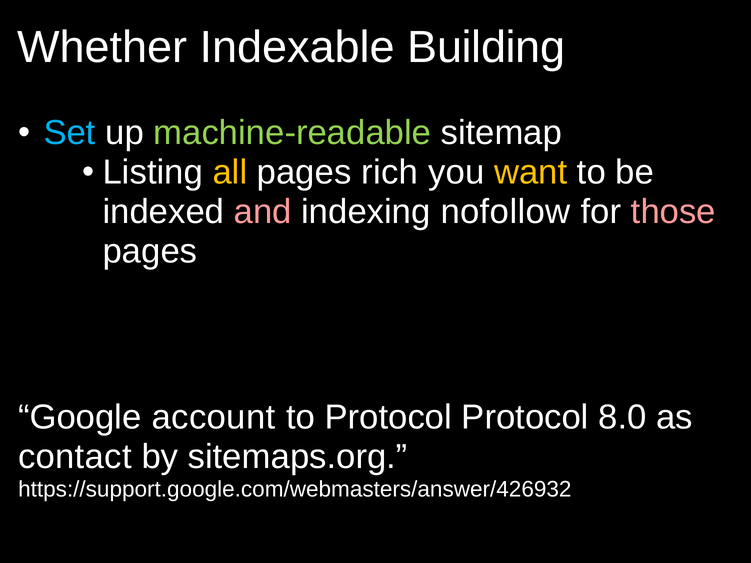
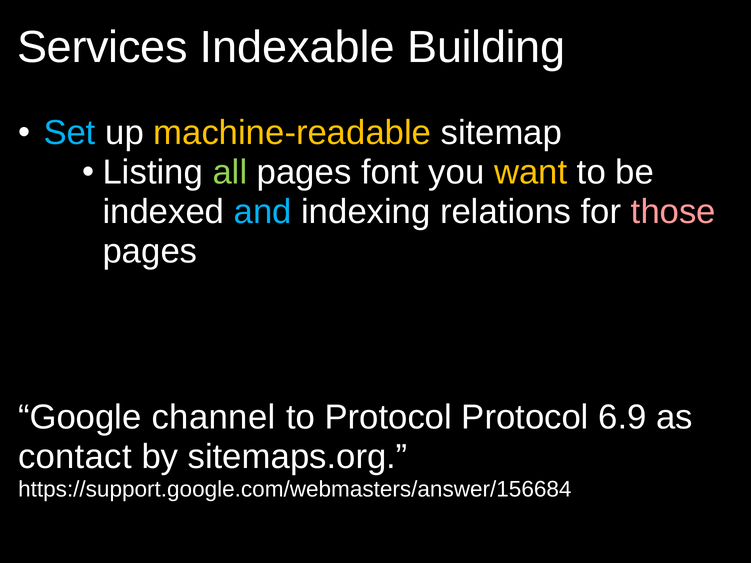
Whether: Whether -> Services
machine-readable colour: light green -> yellow
all colour: yellow -> light green
rich: rich -> font
and colour: pink -> light blue
nofollow: nofollow -> relations
account: account -> channel
8.0: 8.0 -> 6.9
https://support.google.com/webmasters/answer/426932: https://support.google.com/webmasters/answer/426932 -> https://support.google.com/webmasters/answer/156684
